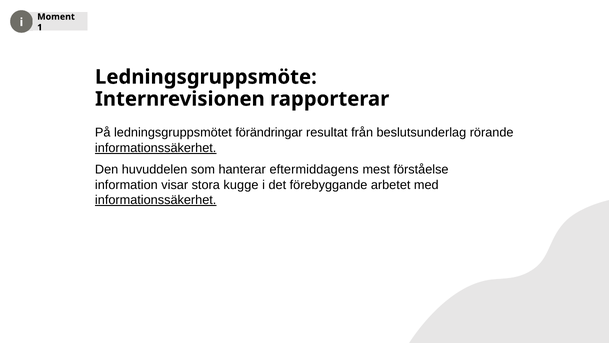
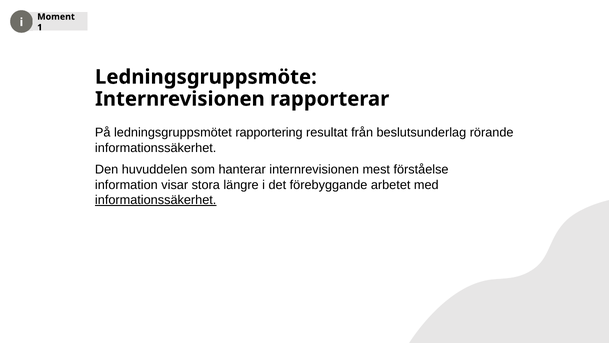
förändringar: förändringar -> rapportering
informationssäkerhet at (156, 148) underline: present -> none
hanterar eftermiddagens: eftermiddagens -> internrevisionen
kugge: kugge -> längre
